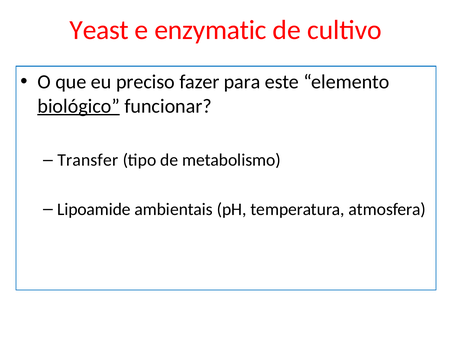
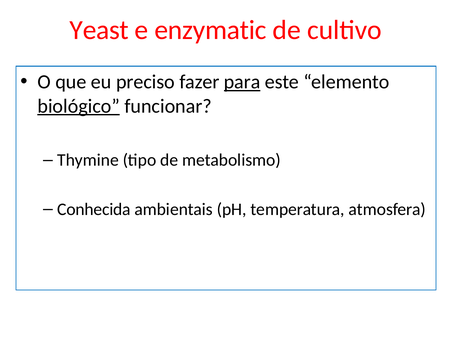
para underline: none -> present
Transfer: Transfer -> Thymine
Lipoamide: Lipoamide -> Conhecida
